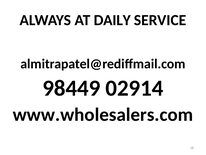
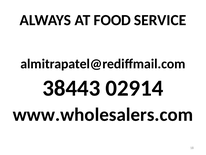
DAILY: DAILY -> FOOD
98449: 98449 -> 38443
